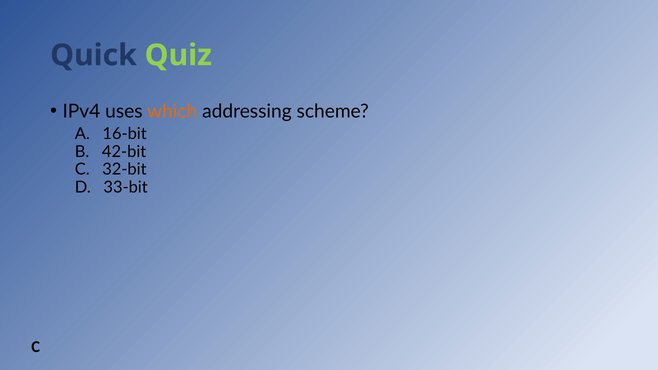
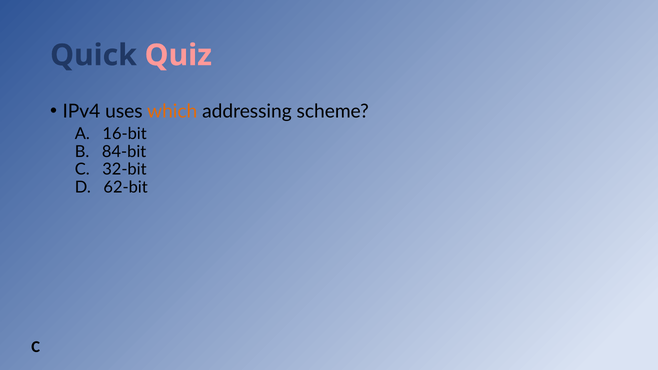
Quiz colour: light green -> pink
42-bit: 42-bit -> 84-bit
33-bit: 33-bit -> 62-bit
